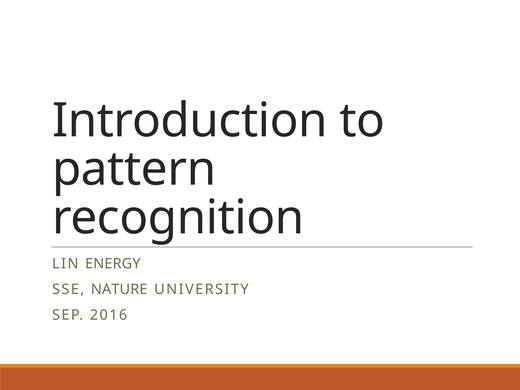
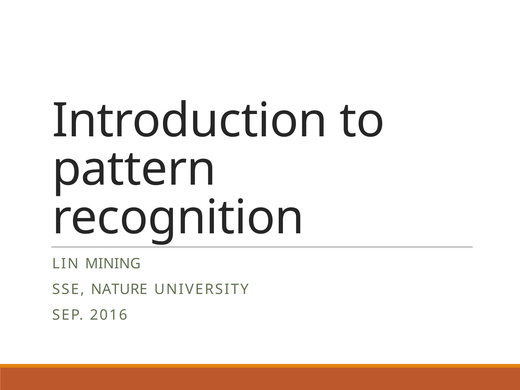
ENERGY: ENERGY -> MINING
